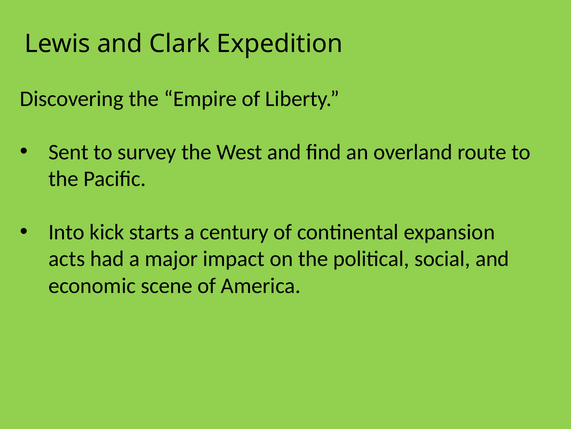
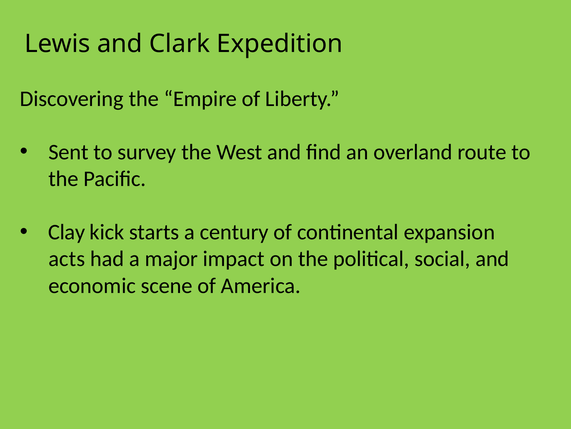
Into: Into -> Clay
